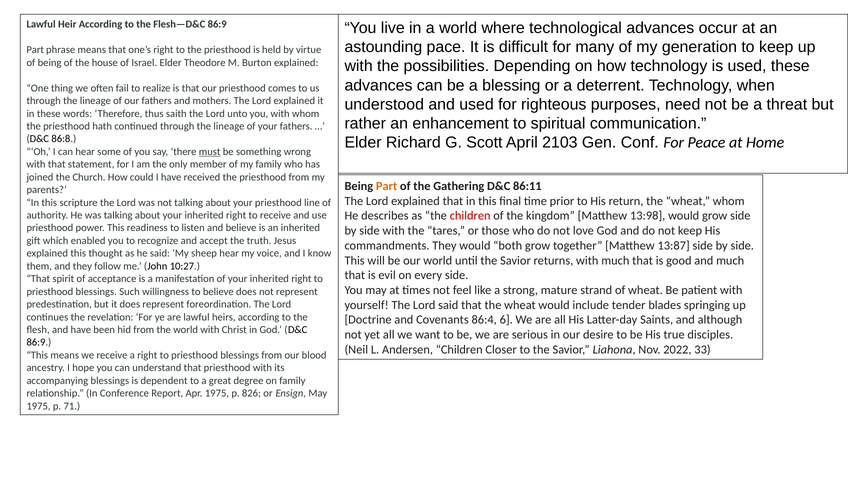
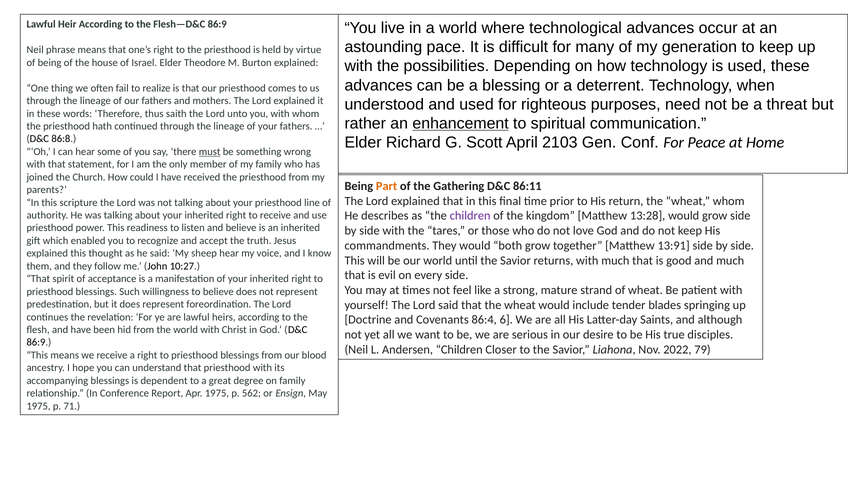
Part at (35, 50): Part -> Neil
enhancement underline: none -> present
children at (470, 216) colour: red -> purple
13:98: 13:98 -> 13:28
13:87: 13:87 -> 13:91
33: 33 -> 79
826: 826 -> 562
